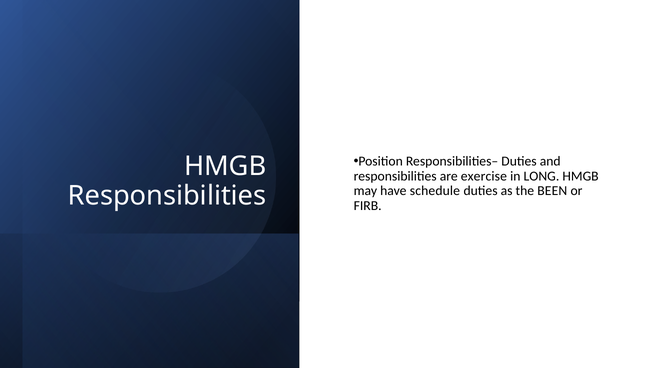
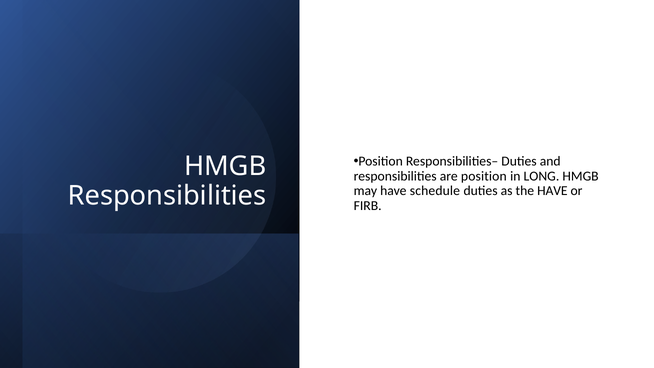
are exercise: exercise -> position
the BEEN: BEEN -> HAVE
